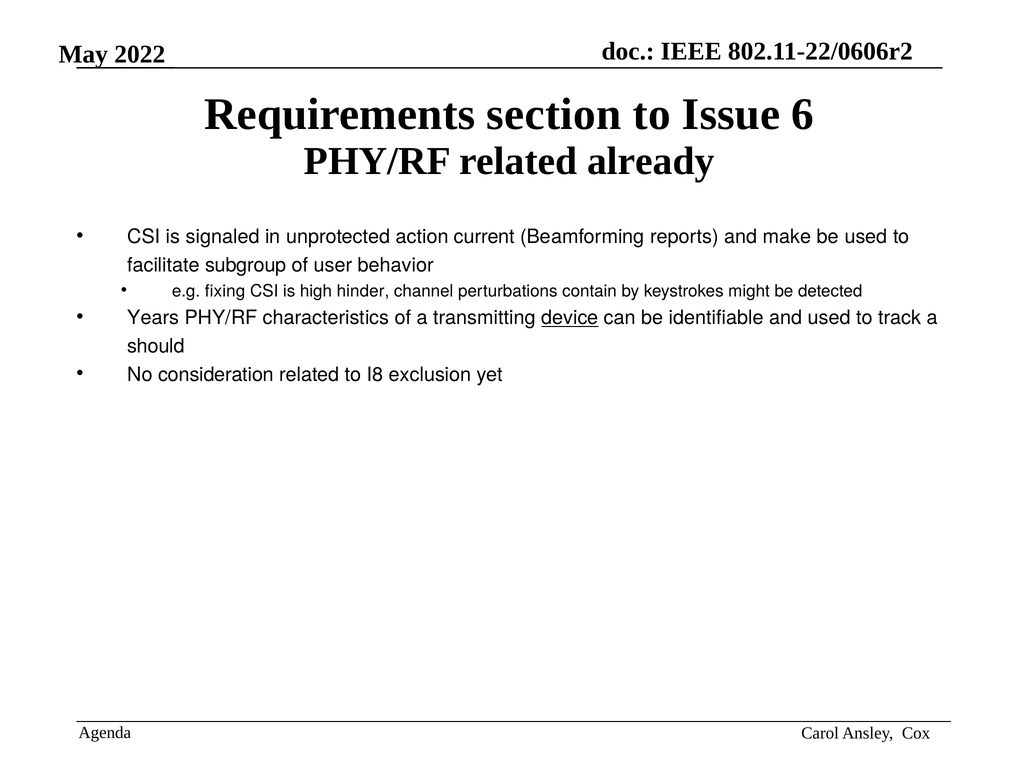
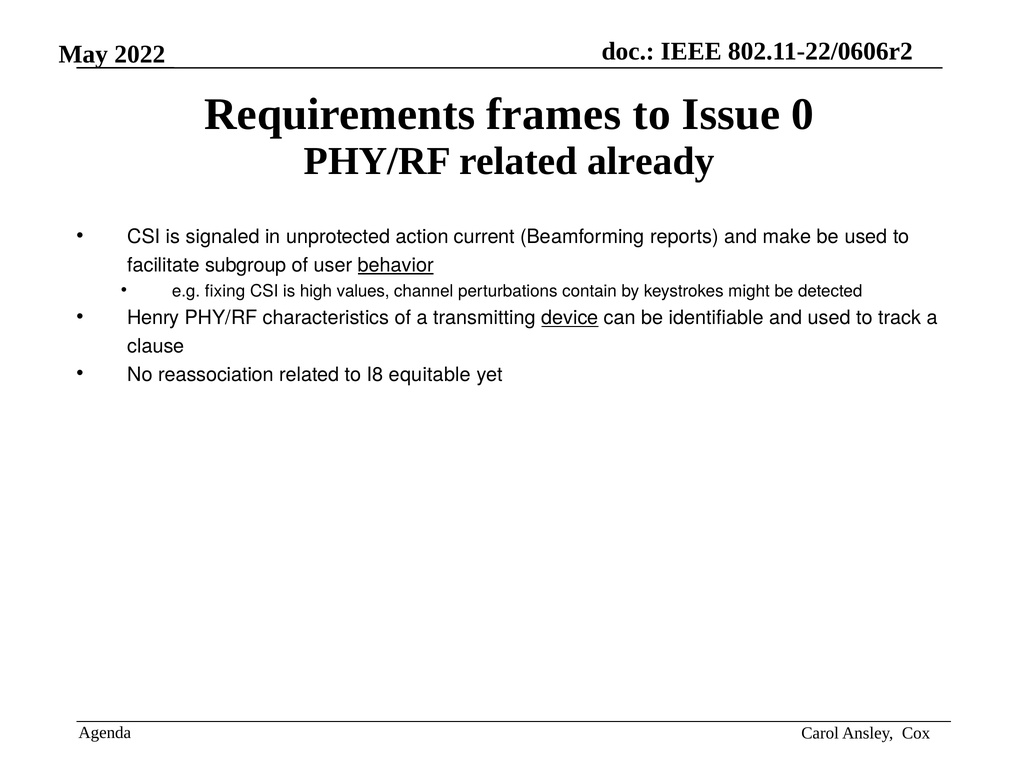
section: section -> frames
6: 6 -> 0
behavior underline: none -> present
hinder: hinder -> values
Years: Years -> Henry
should: should -> clause
consideration: consideration -> reassociation
exclusion: exclusion -> equitable
